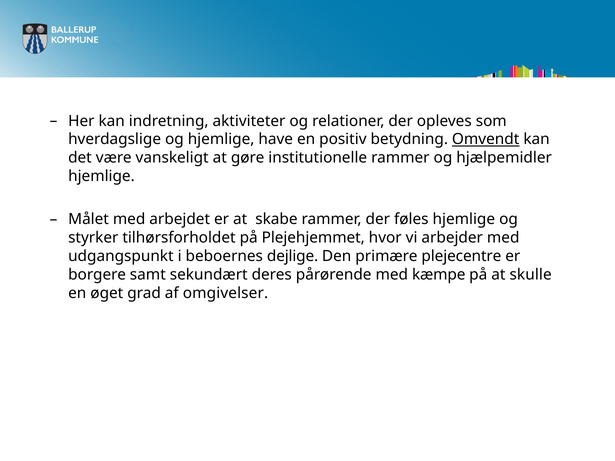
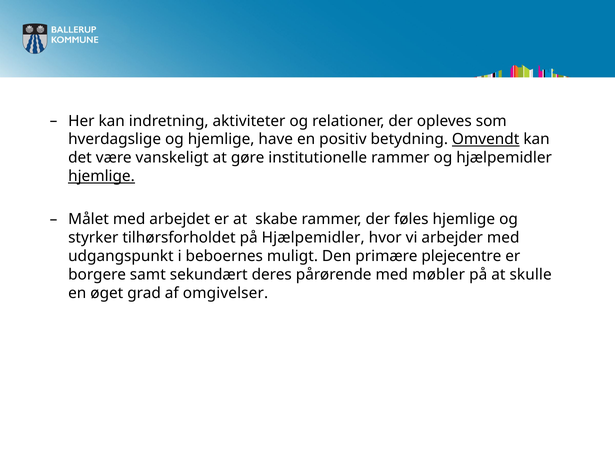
hjemlige at (101, 176) underline: none -> present
på Plejehjemmet: Plejehjemmet -> Hjælpemidler
dejlige: dejlige -> muligt
kæmpe: kæmpe -> møbler
